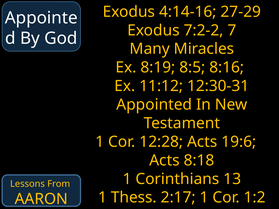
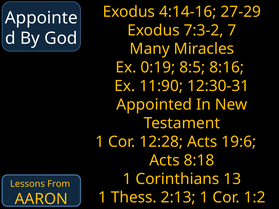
7:2-2: 7:2-2 -> 7:3-2
8:19: 8:19 -> 0:19
11:12: 11:12 -> 11:90
2:17: 2:17 -> 2:13
